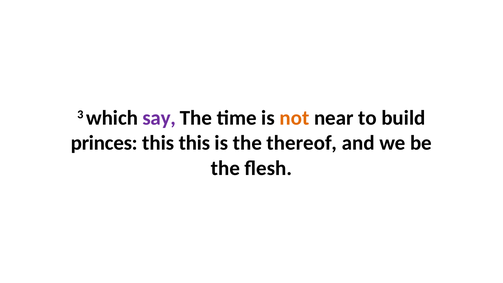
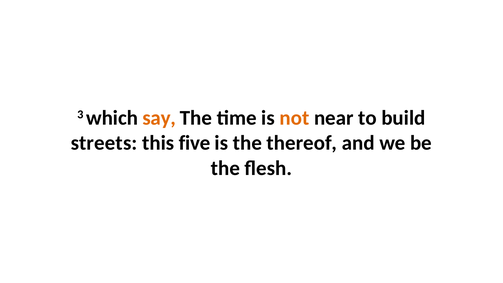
say colour: purple -> orange
princes: princes -> streets
this this: this -> five
